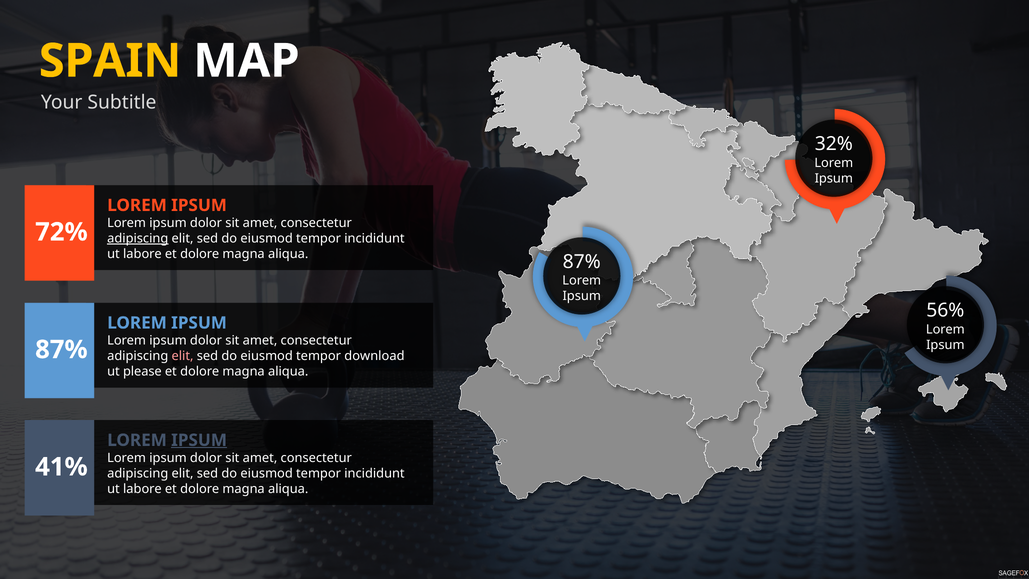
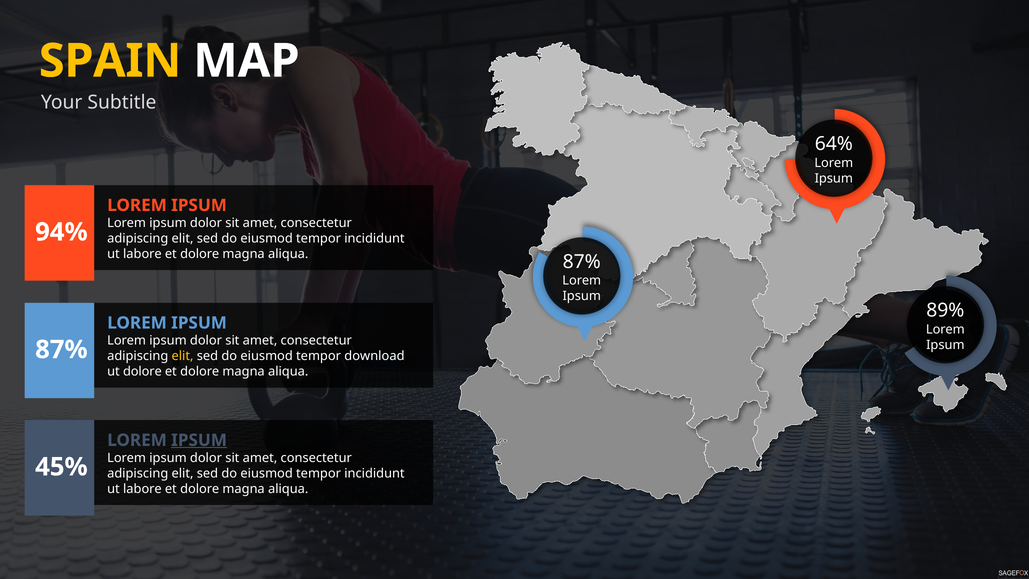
32%: 32% -> 64%
72%: 72% -> 94%
adipiscing at (138, 238) underline: present -> none
56%: 56% -> 89%
elit at (183, 356) colour: pink -> yellow
ut please: please -> dolore
41%: 41% -> 45%
